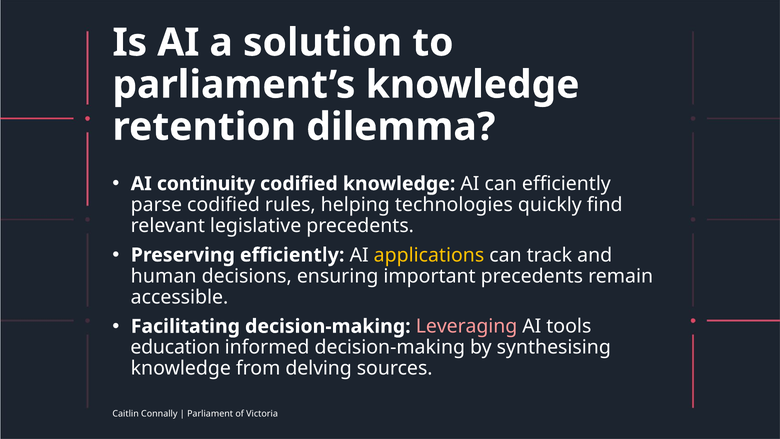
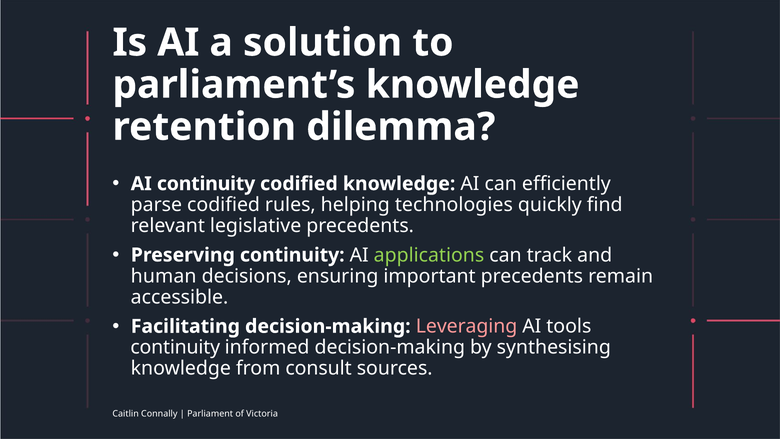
Preserving efficiently: efficiently -> continuity
applications colour: yellow -> light green
education at (175, 347): education -> continuity
delving: delving -> consult
